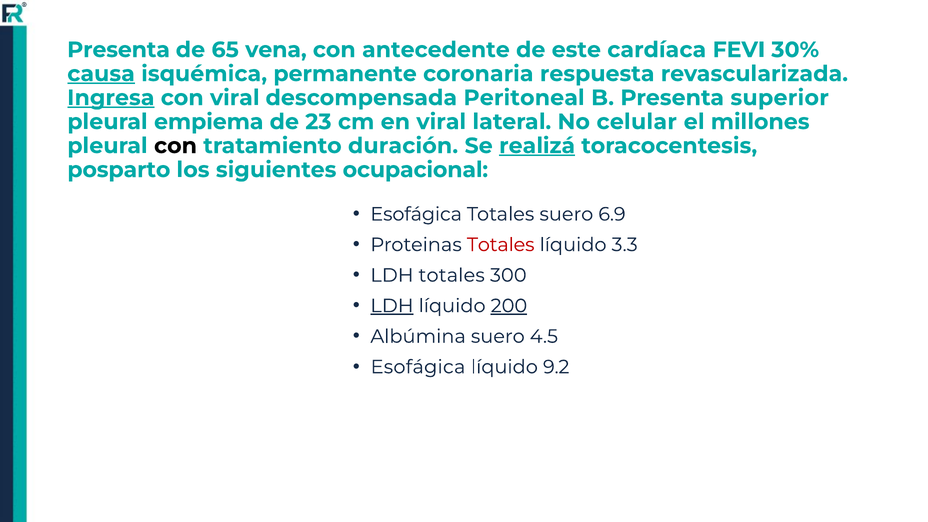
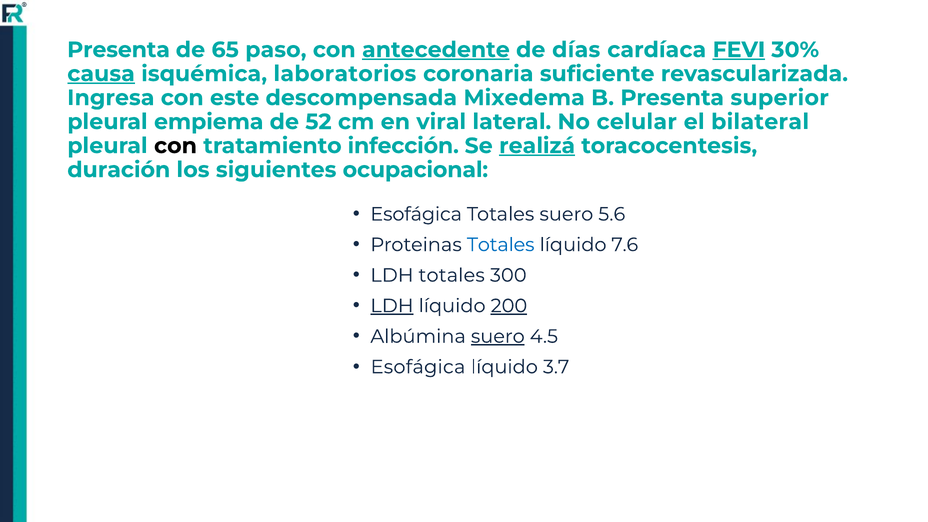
vena: vena -> paso
antecedente underline: none -> present
este: este -> días
FEVI underline: none -> present
permanente: permanente -> laboratorios
respuesta: respuesta -> suficiente
Ingresa underline: present -> none
con viral: viral -> este
Peritoneal: Peritoneal -> Mixedema
23: 23 -> 52
millones: millones -> bilateral
duración: duración -> infección
posparto: posparto -> duración
6.9: 6.9 -> 5.6
Totales at (501, 245) colour: red -> blue
3.3: 3.3 -> 7.6
suero at (498, 336) underline: none -> present
9.2: 9.2 -> 3.7
